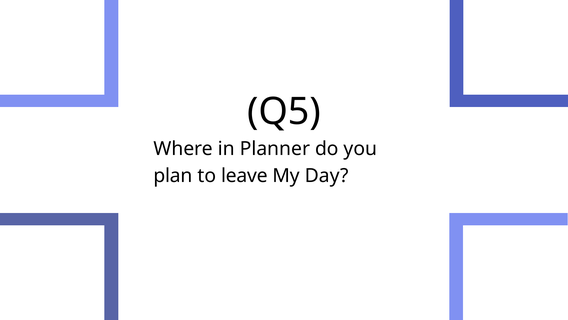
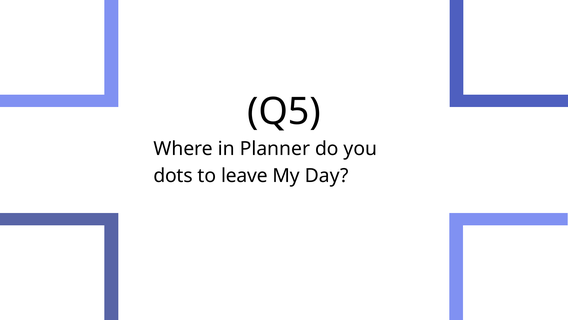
plan: plan -> dots
